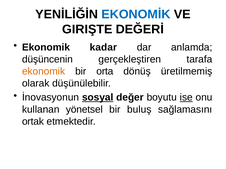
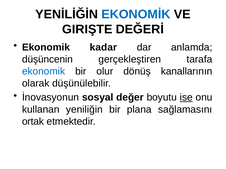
ekonomik at (44, 72) colour: orange -> blue
orta: orta -> olur
üretilmemiş: üretilmemiş -> kanallarının
sosyal underline: present -> none
yönetsel: yönetsel -> yeniliğin
buluş: buluş -> plana
